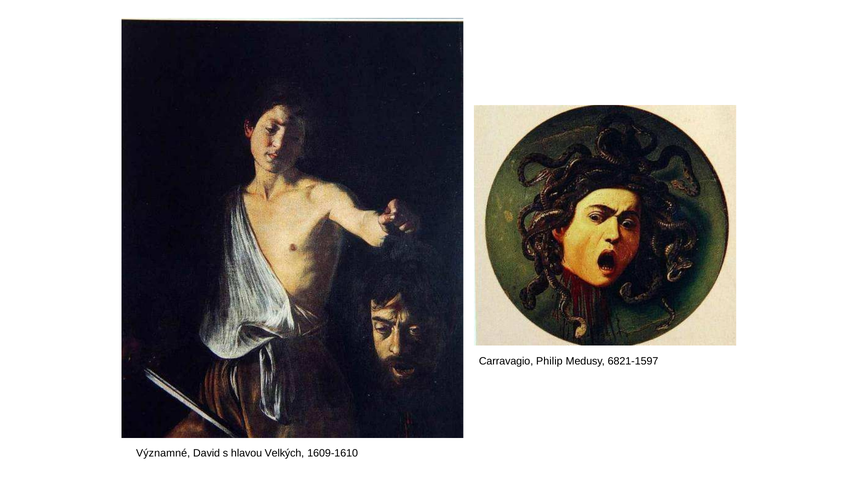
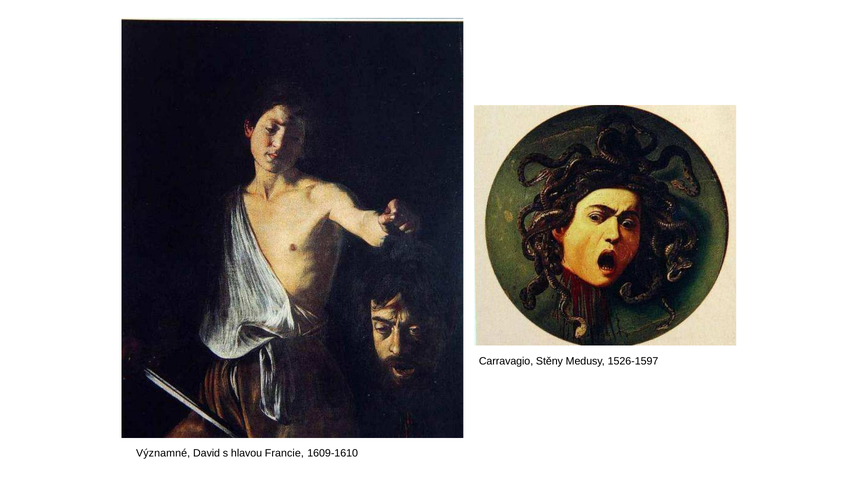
Philip: Philip -> Stěny
6821-1597: 6821-1597 -> 1526-1597
Velkých: Velkých -> Francie
